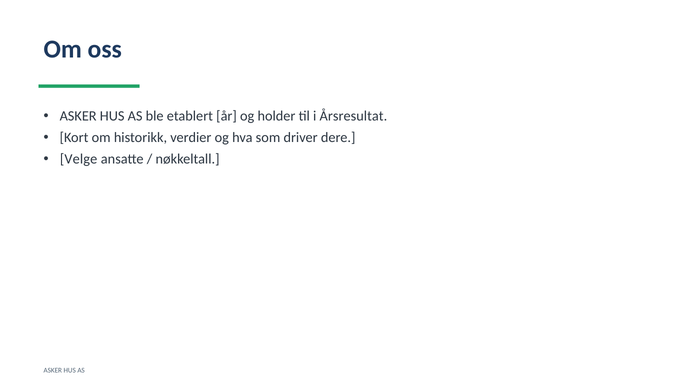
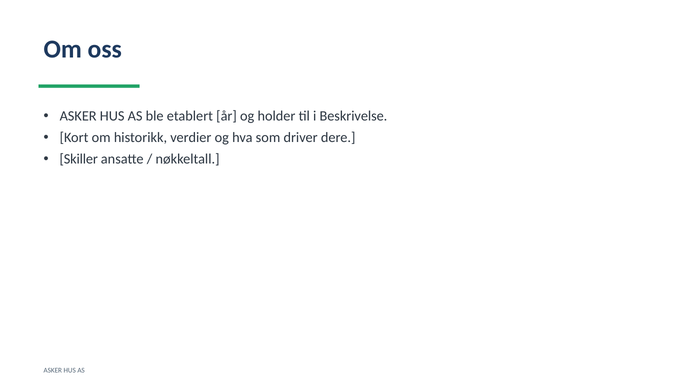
Årsresultat: Årsresultat -> Beskrivelse
Velge: Velge -> Skiller
